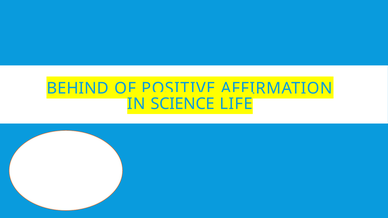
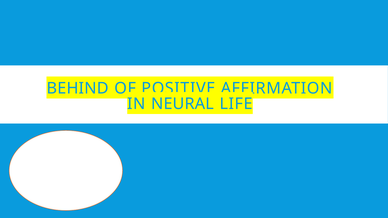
SCIENCE: SCIENCE -> NEURAL
